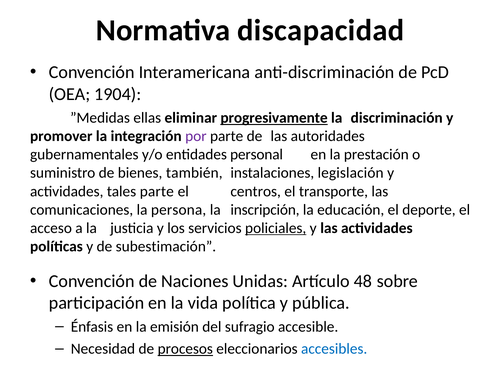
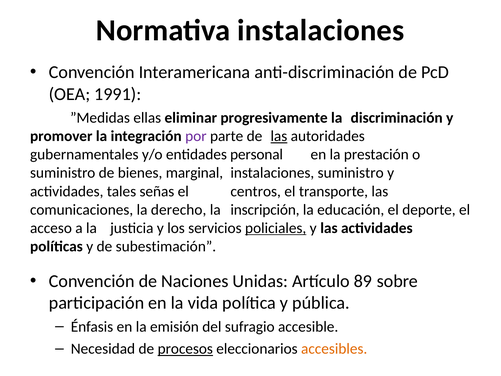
Normativa discapacidad: discapacidad -> instalaciones
1904: 1904 -> 1991
progresivamente underline: present -> none
las at (279, 136) underline: none -> present
también: también -> marginal
instalaciones legislación: legislación -> suministro
tales parte: parte -> señas
persona: persona -> derecho
48: 48 -> 89
accesibles colour: blue -> orange
